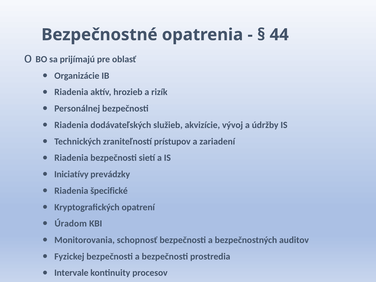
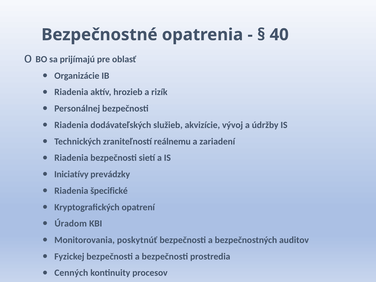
44: 44 -> 40
prístupov: prístupov -> reálnemu
schopnosť: schopnosť -> poskytnúť
Intervale: Intervale -> Cenných
